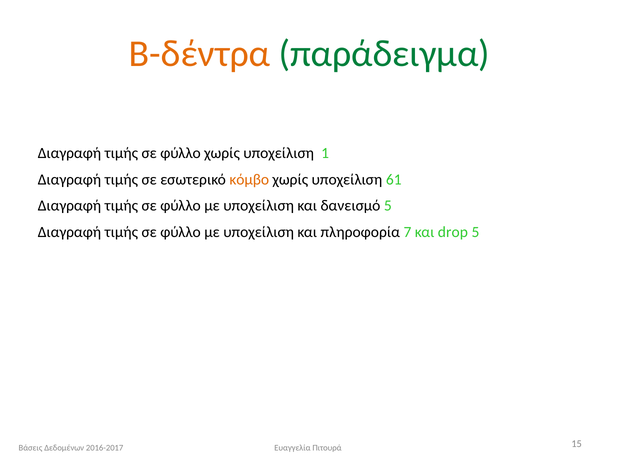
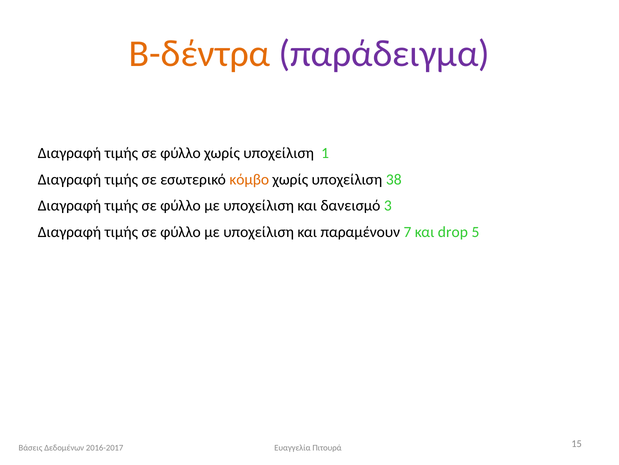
παράδειγμα colour: green -> purple
61: 61 -> 38
δανεισμό 5: 5 -> 3
πληροφορία: πληροφορία -> παραμένουν
